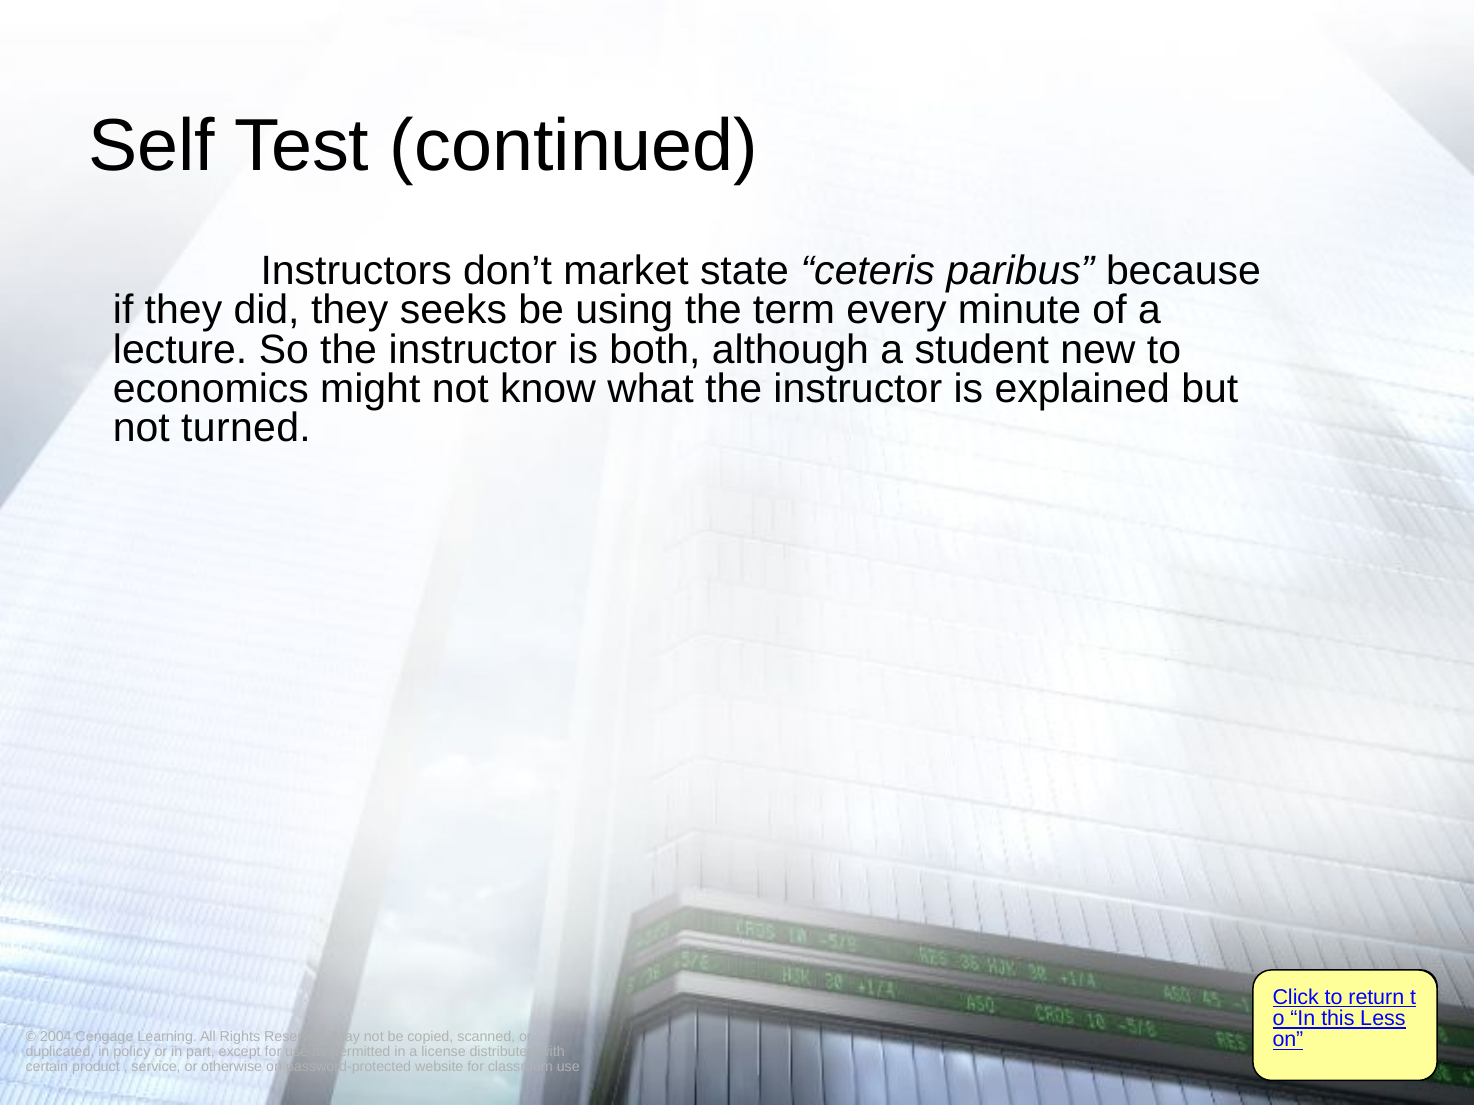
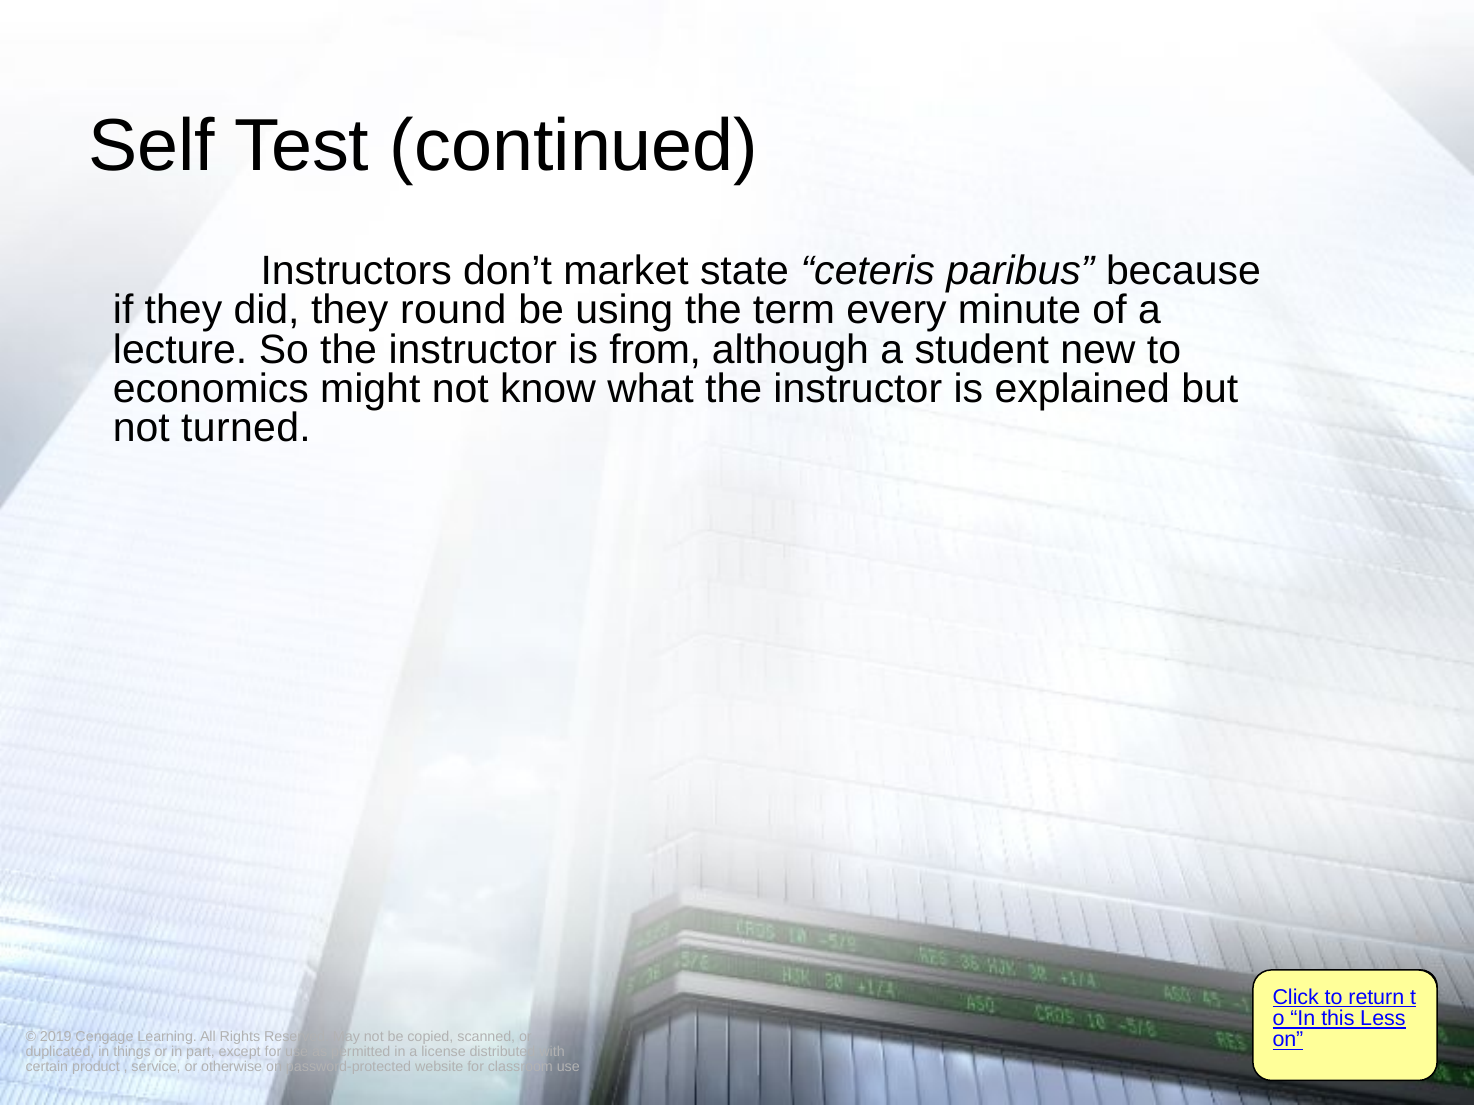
seeks: seeks -> round
both: both -> from
2004: 2004 -> 2019
policy: policy -> things
